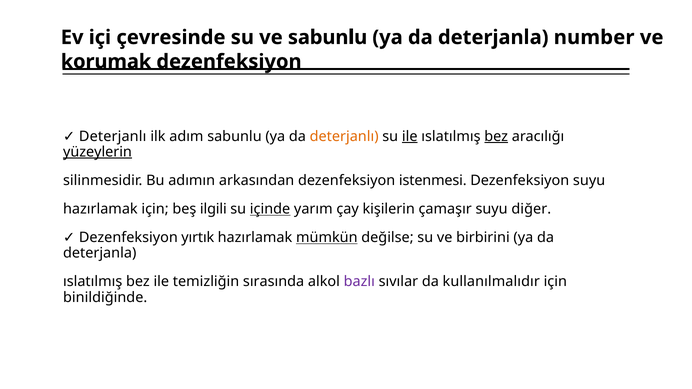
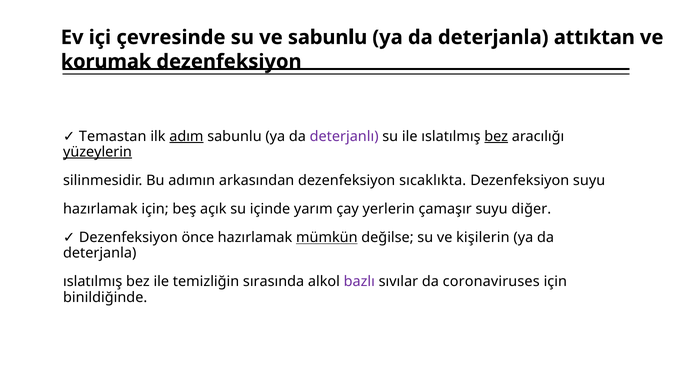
number: number -> attıktan
Deterjanlı at (113, 136): Deterjanlı -> Temastan
adım underline: none -> present
deterjanlı at (344, 136) colour: orange -> purple
ile at (410, 136) underline: present -> none
istenmesi: istenmesi -> sıcaklıkta
ilgili: ilgili -> açık
içinde underline: present -> none
kişilerin: kişilerin -> yerlerin
yırtık: yırtık -> önce
birbirini: birbirini -> kişilerin
kullanılmalıdır: kullanılmalıdır -> coronaviruses
